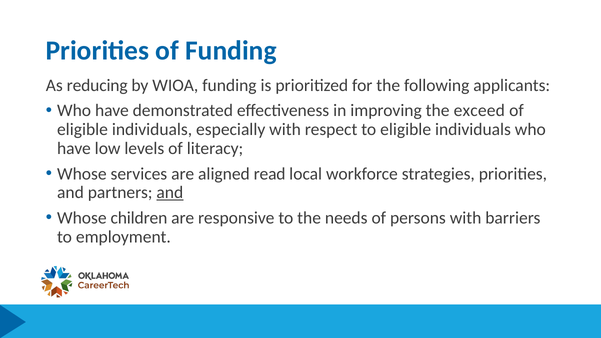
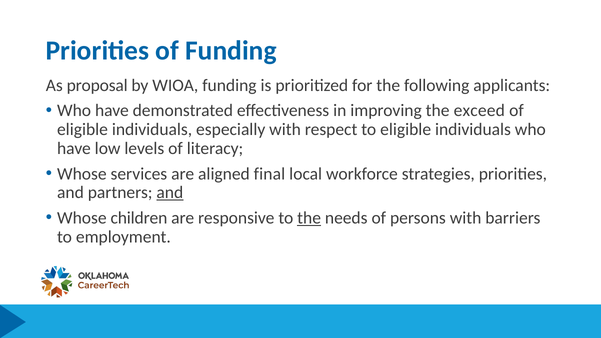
reducing: reducing -> proposal
read: read -> final
the at (309, 218) underline: none -> present
